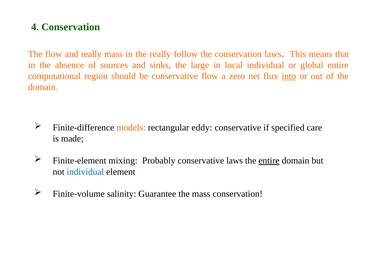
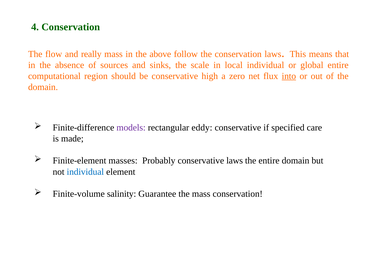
the really: really -> above
large: large -> scale
conservative flow: flow -> high
models colour: orange -> purple
mixing: mixing -> masses
entire at (269, 161) underline: present -> none
